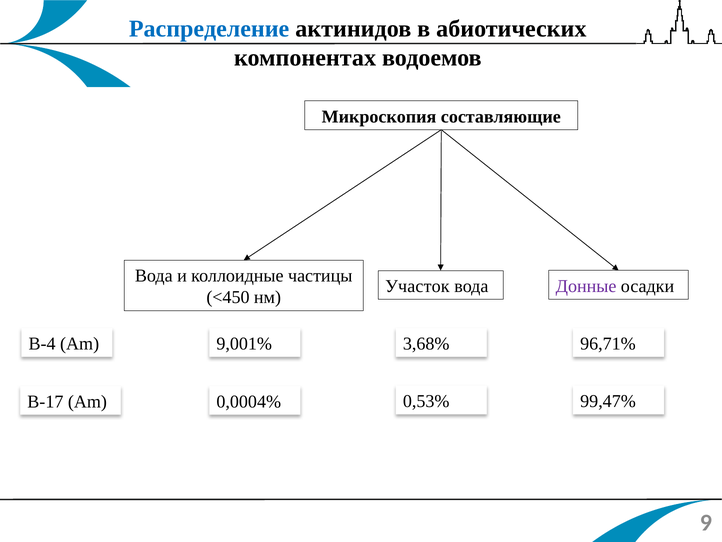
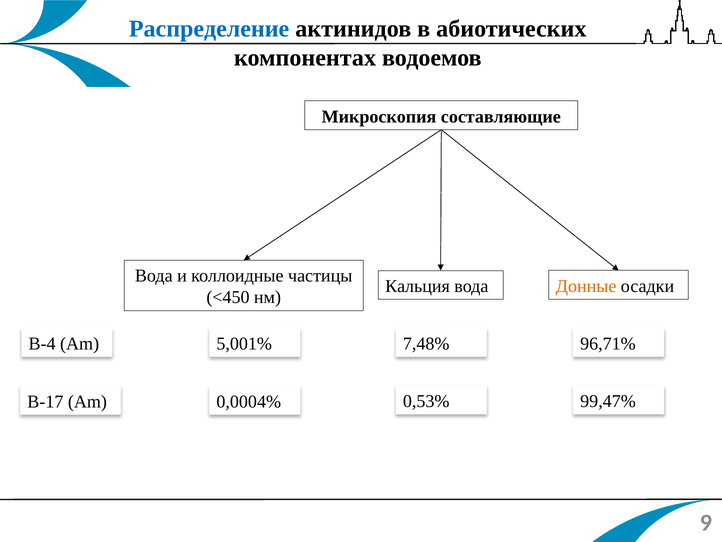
Участок: Участок -> Кальция
Донные colour: purple -> orange
9,001%: 9,001% -> 5,001%
3,68%: 3,68% -> 7,48%
